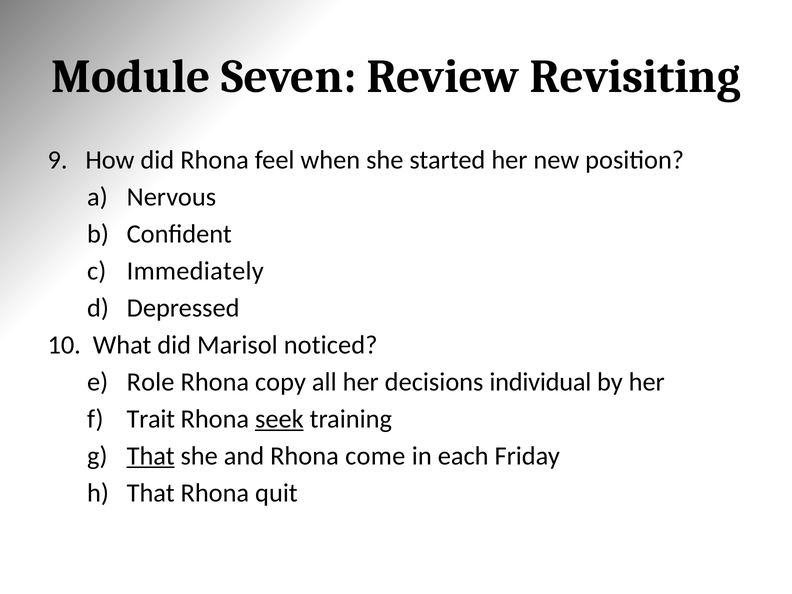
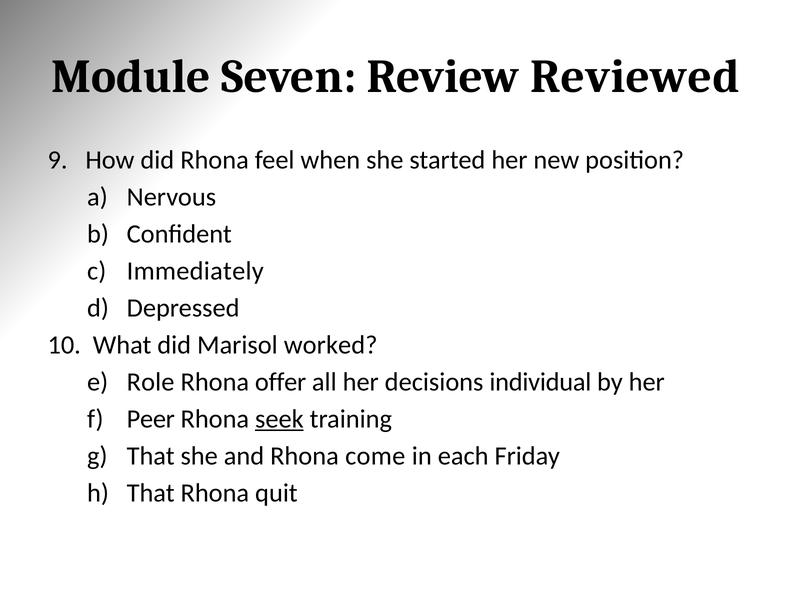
Revisiting: Revisiting -> Reviewed
noticed: noticed -> worked
copy: copy -> offer
Trait: Trait -> Peer
That at (151, 456) underline: present -> none
